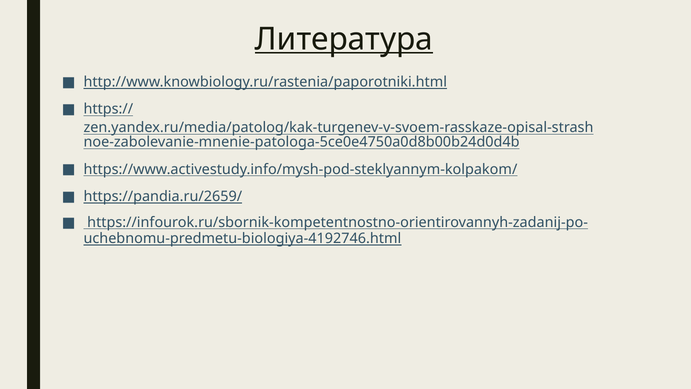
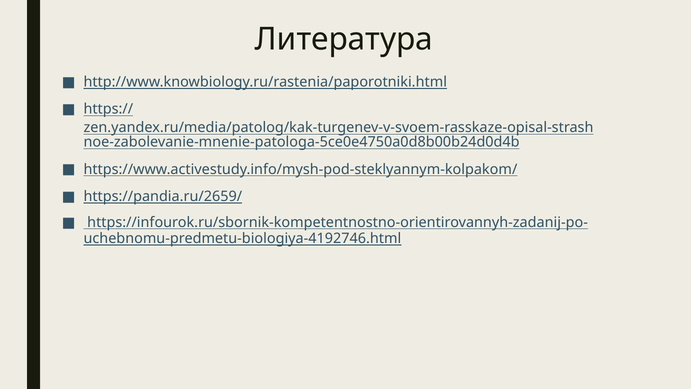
Литература underline: present -> none
